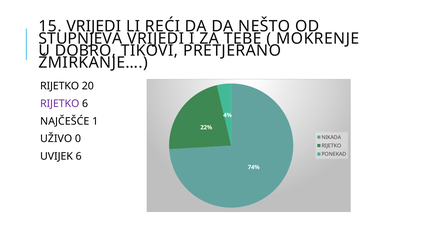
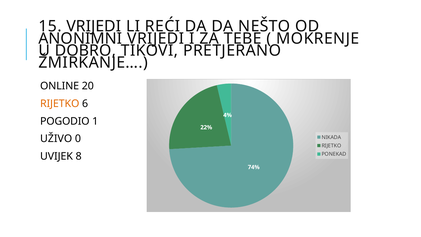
STUPNJEVA: STUPNJEVA -> ANONIMNI
RIJETKO at (60, 86): RIJETKO -> ONLINE
RIJETKO at (60, 104) colour: purple -> orange
NAJČEŠĆE: NAJČEŠĆE -> POGODIO
UVIJEK 6: 6 -> 8
